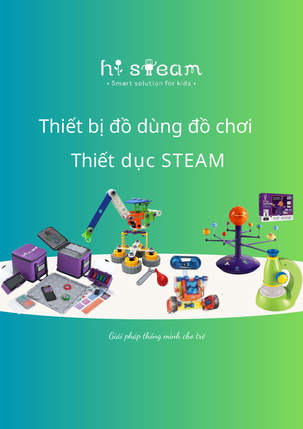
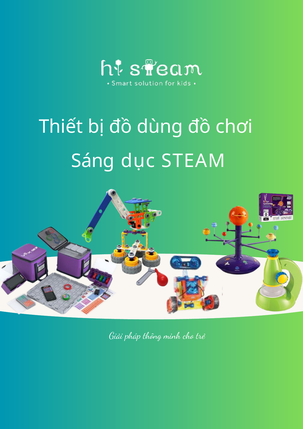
Thiết at (93, 161): Thiết -> Sáng
